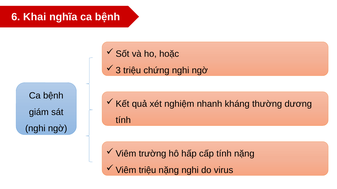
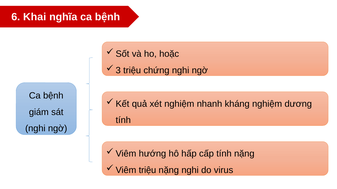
kháng thường: thường -> nghiệm
trường: trường -> hướng
